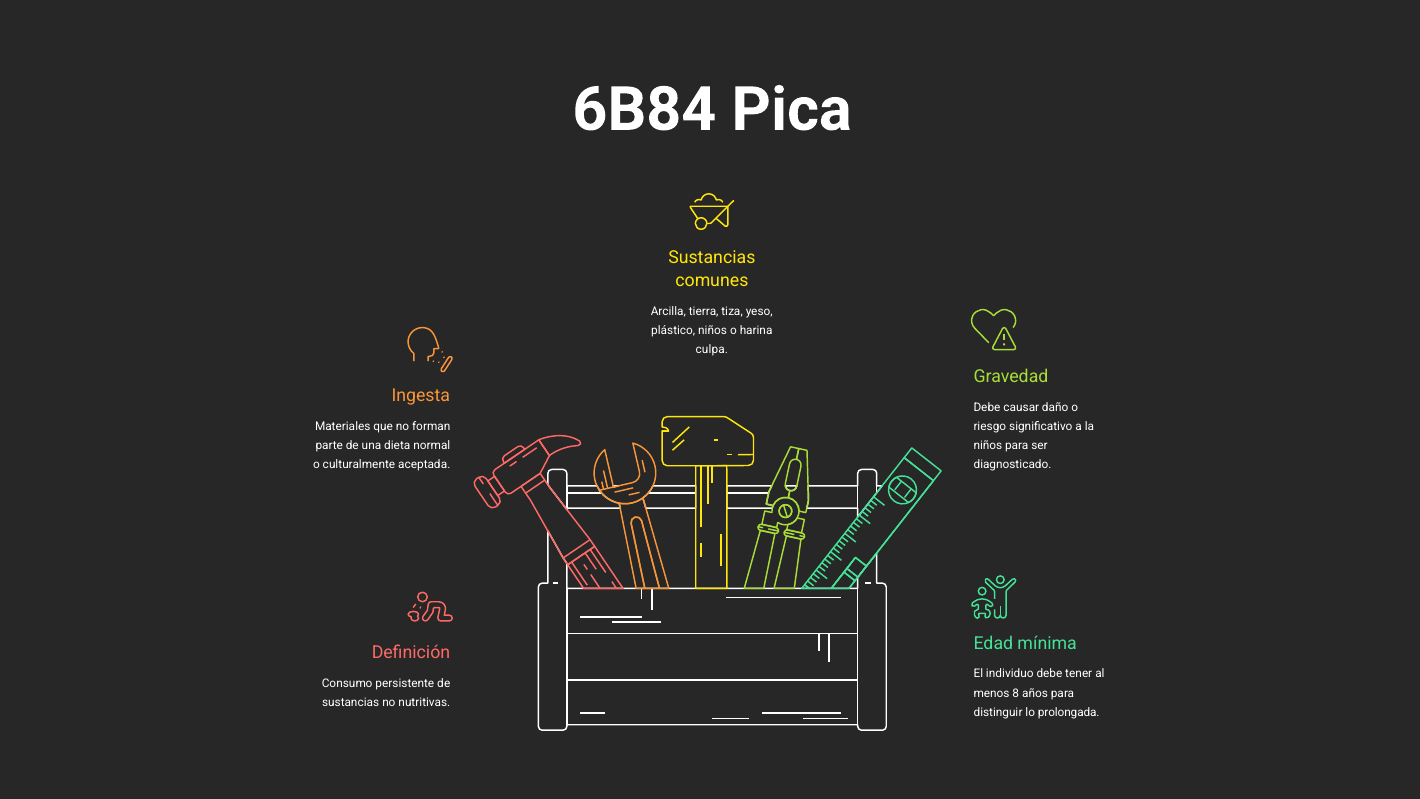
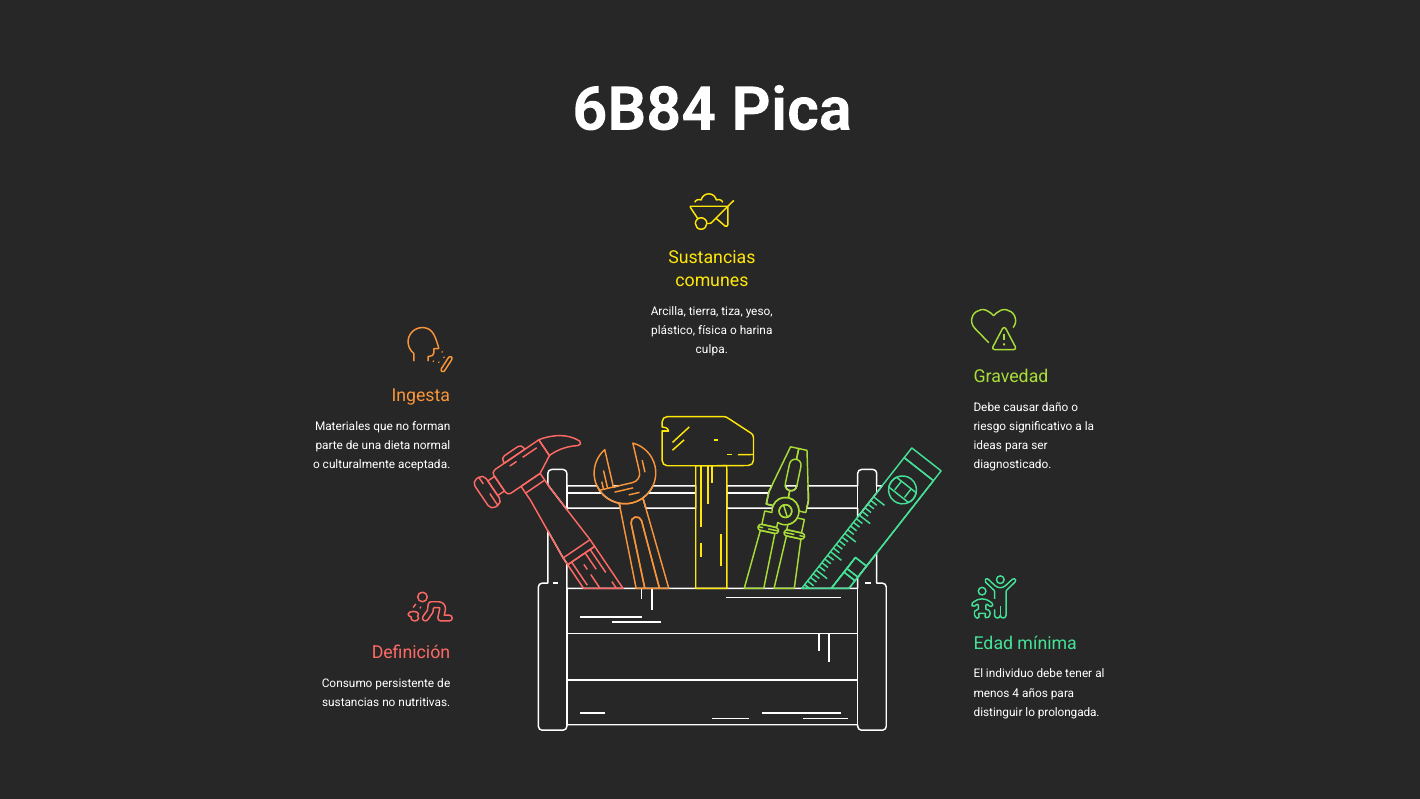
plástico niños: niños -> física
niños at (988, 446): niños -> ideas
8: 8 -> 4
